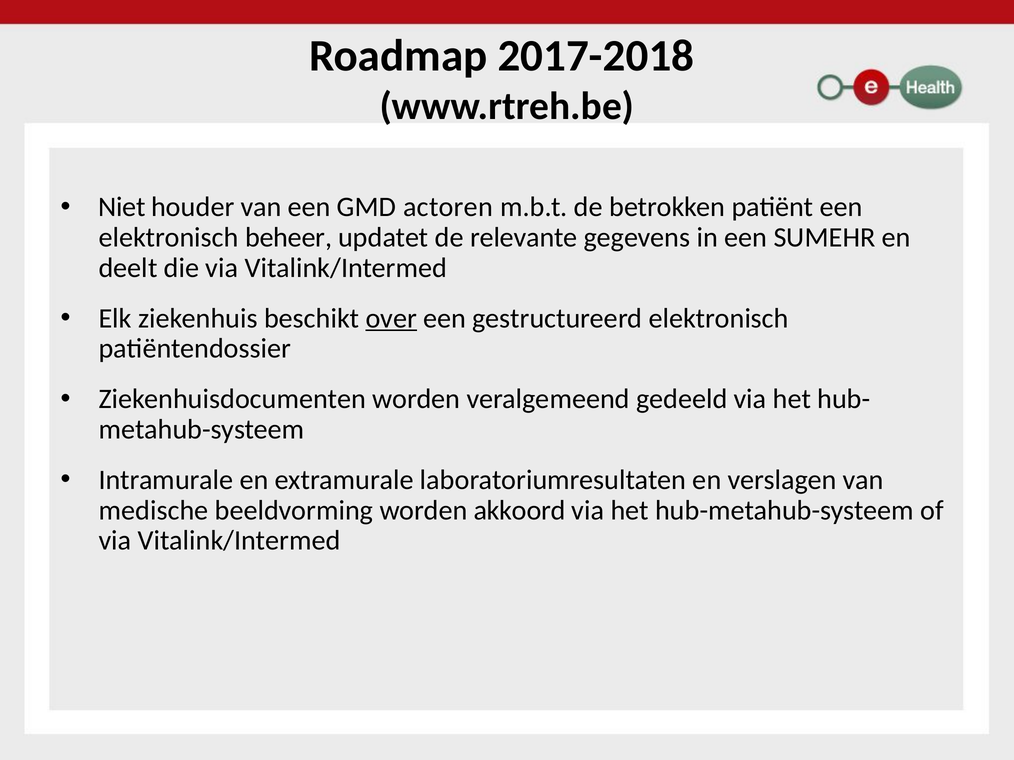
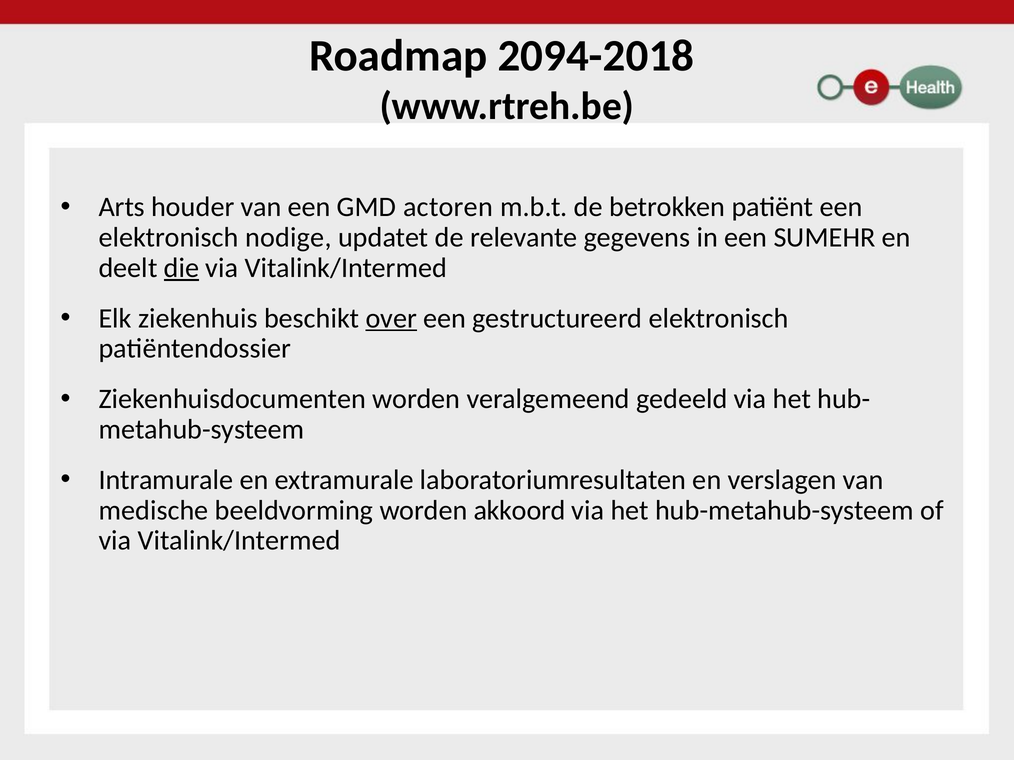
2017-2018: 2017-2018 -> 2094-2018
Niet: Niet -> Arts
beheer: beheer -> nodige
die underline: none -> present
